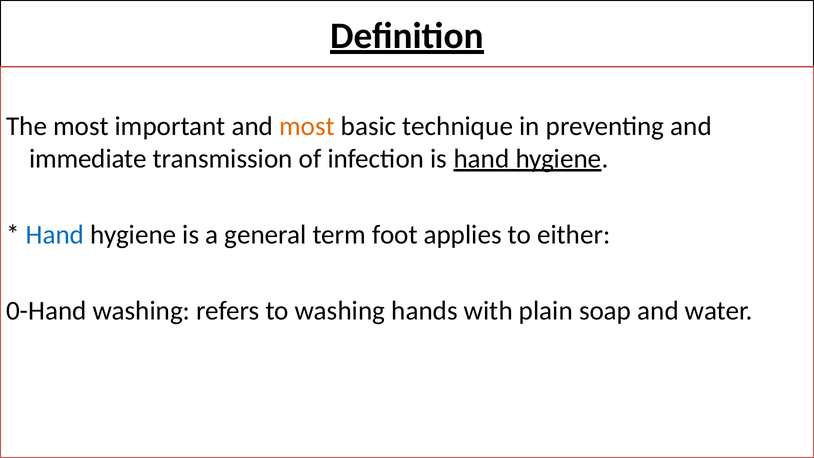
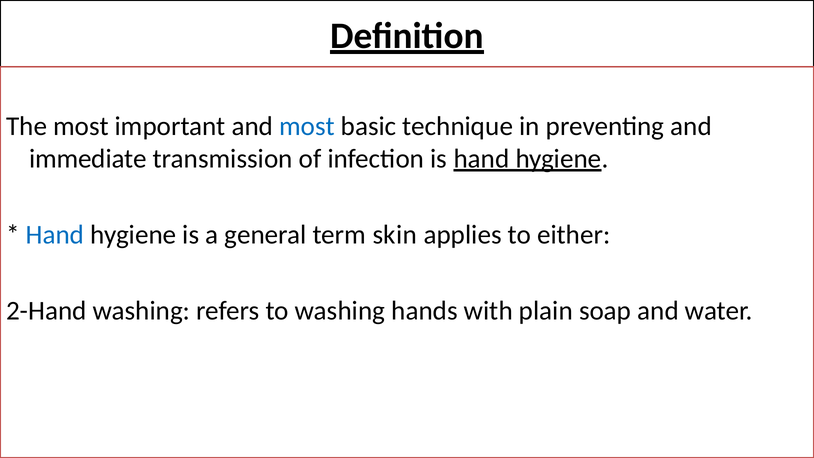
most at (307, 126) colour: orange -> blue
foot: foot -> skin
0-Hand: 0-Hand -> 2-Hand
